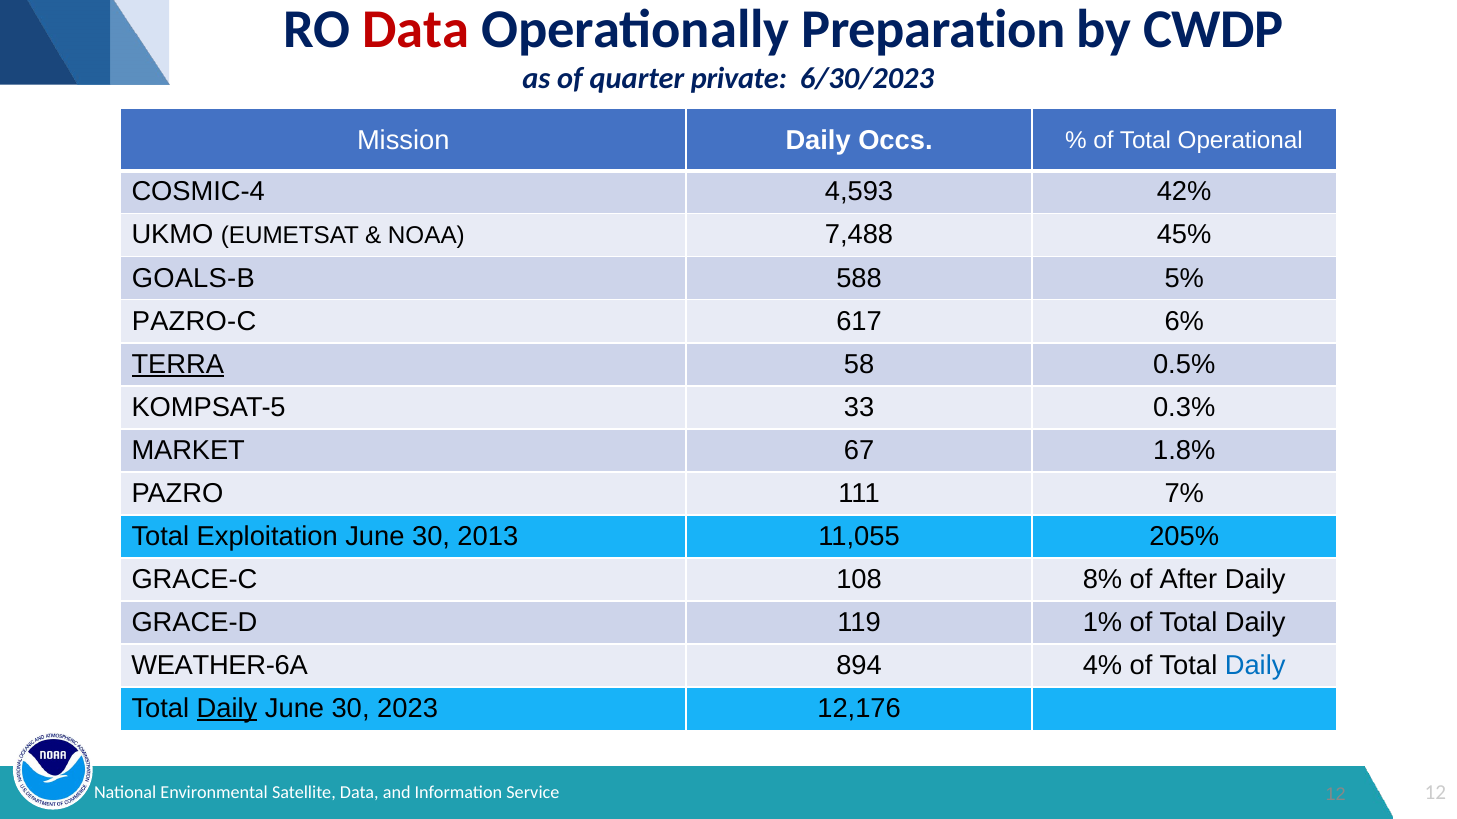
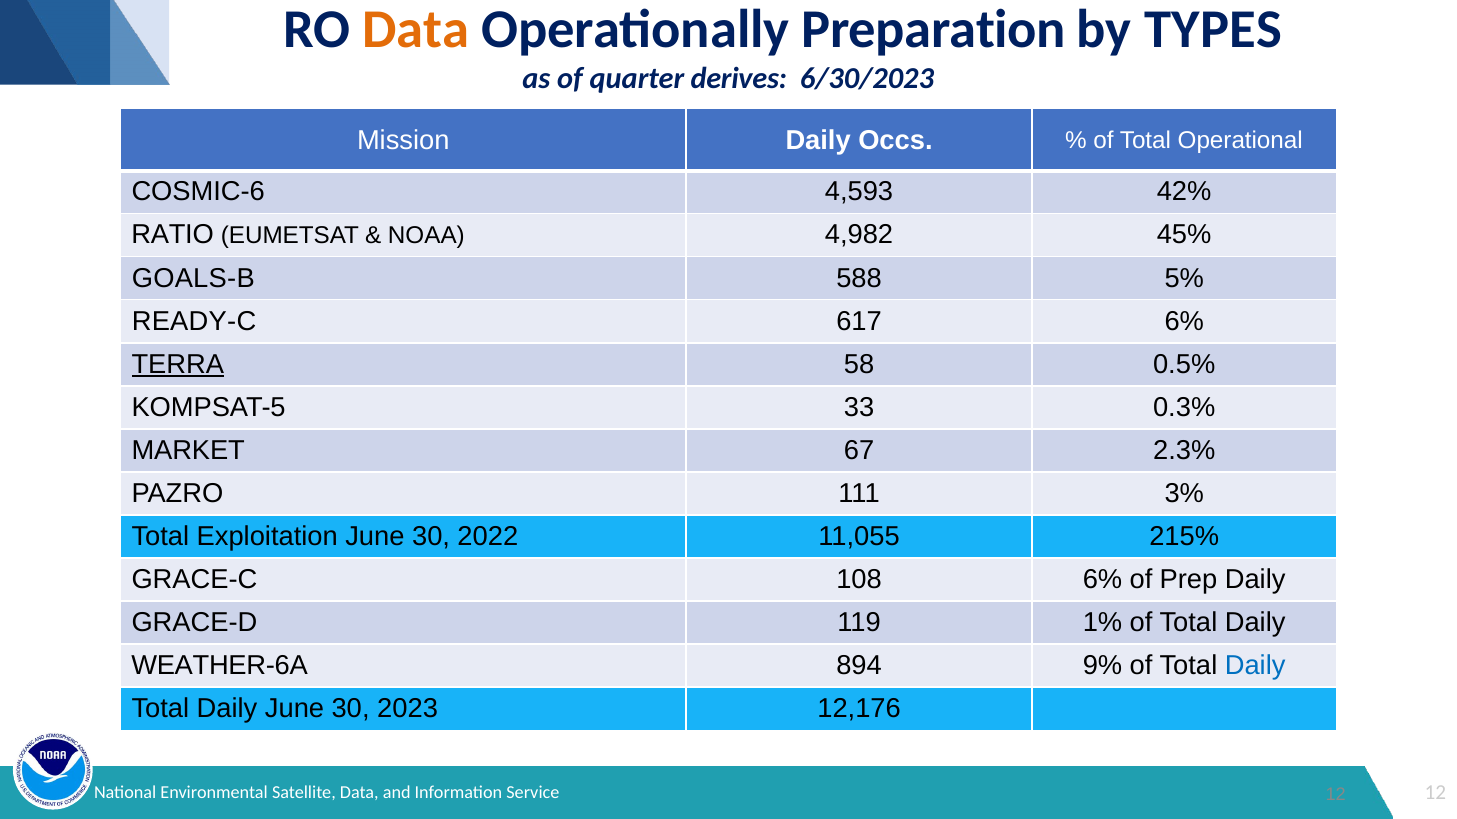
Data at (416, 29) colour: red -> orange
CWDP: CWDP -> TYPES
private: private -> derives
COSMIC-4: COSMIC-4 -> COSMIC-6
UKMO: UKMO -> RATIO
7,488: 7,488 -> 4,982
PAZRO-C: PAZRO-C -> READY-C
1.8%: 1.8% -> 2.3%
7%: 7% -> 3%
2013: 2013 -> 2022
205%: 205% -> 215%
108 8%: 8% -> 6%
After: After -> Prep
4%: 4% -> 9%
Daily at (227, 709) underline: present -> none
